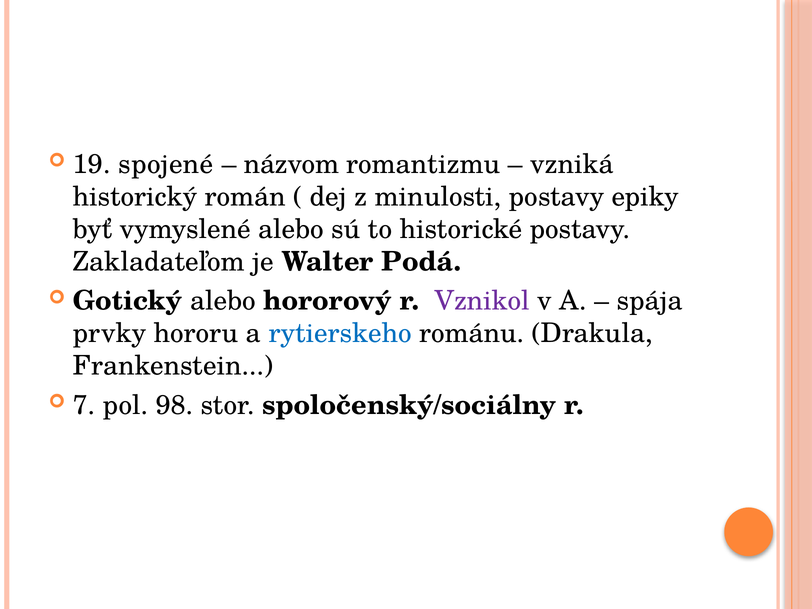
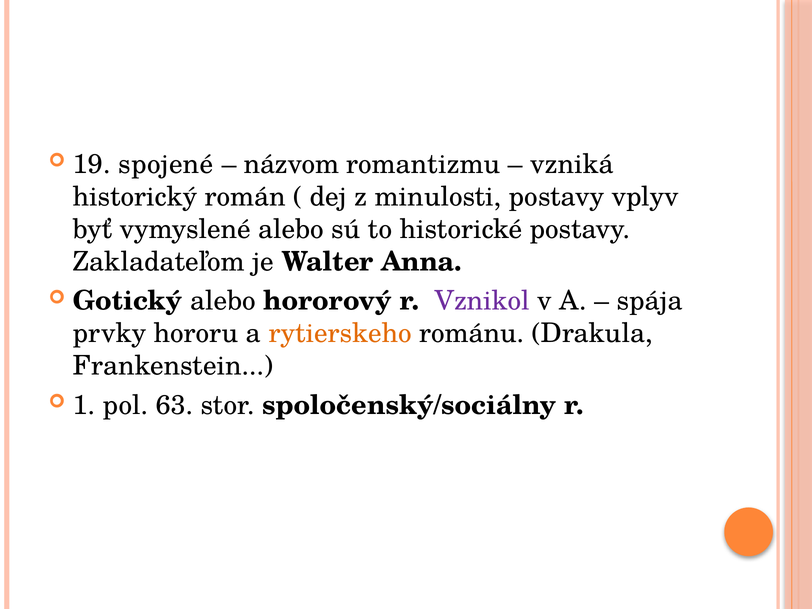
epiky: epiky -> vplyv
Podá: Podá -> Anna
rytierskeho colour: blue -> orange
7: 7 -> 1
98: 98 -> 63
